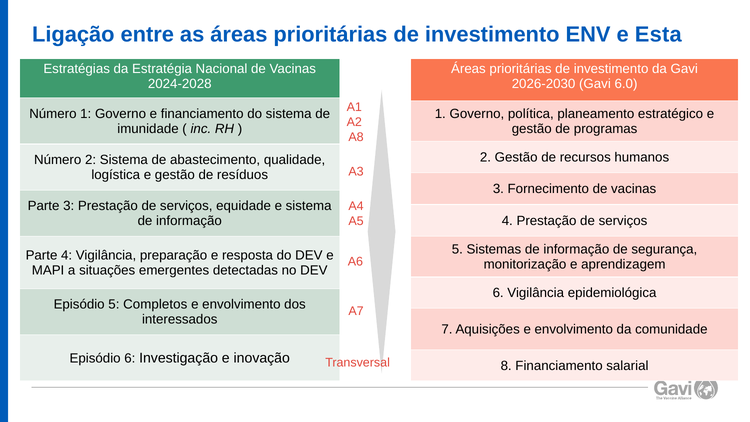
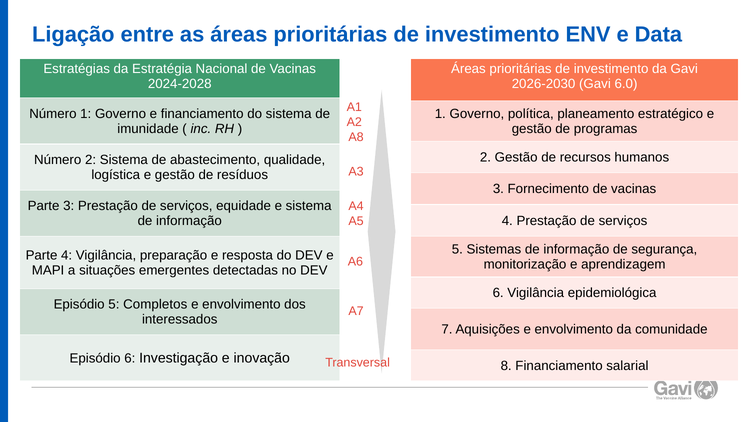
Esta: Esta -> Data
